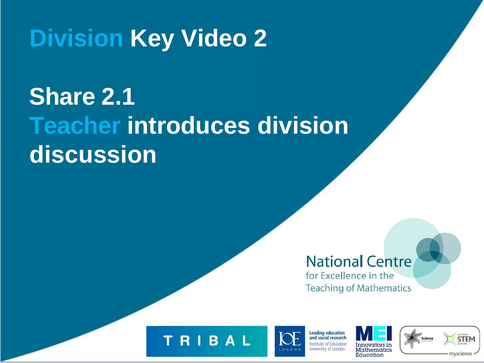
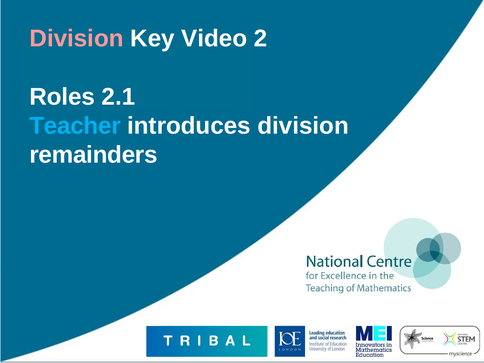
Division at (77, 39) colour: light blue -> pink
Share: Share -> Roles
discussion: discussion -> remainders
